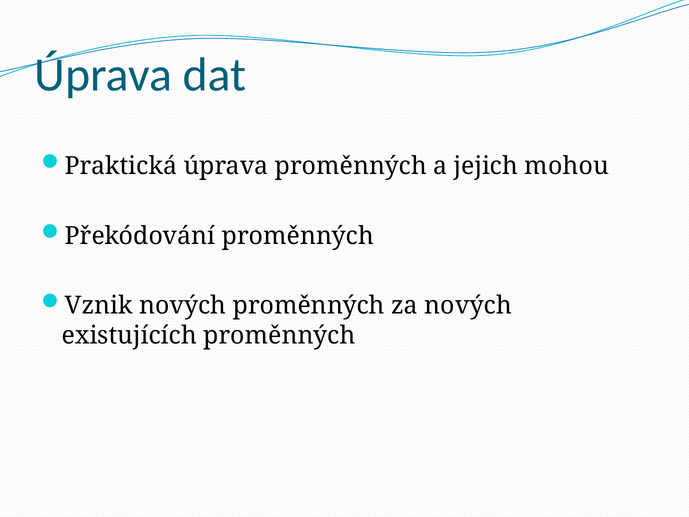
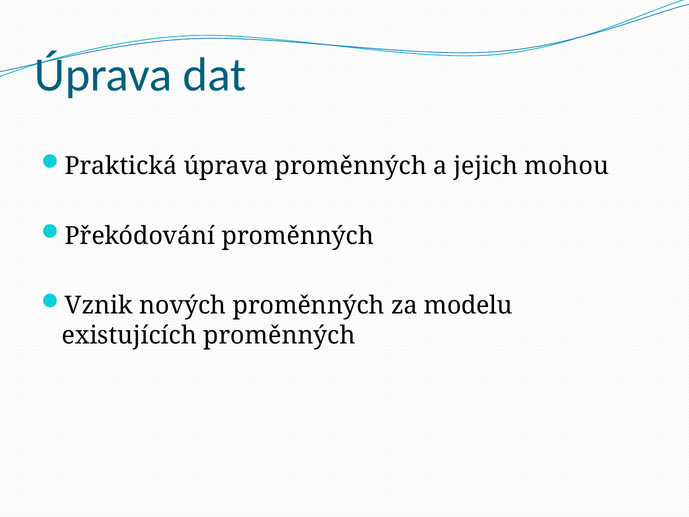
za nových: nových -> modelu
